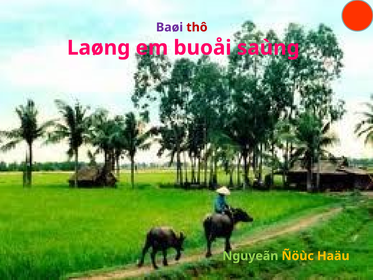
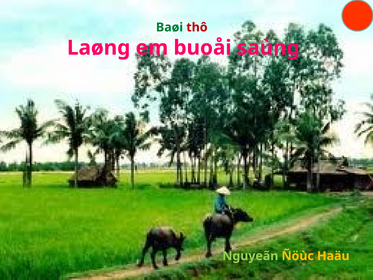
Baøi colour: purple -> green
